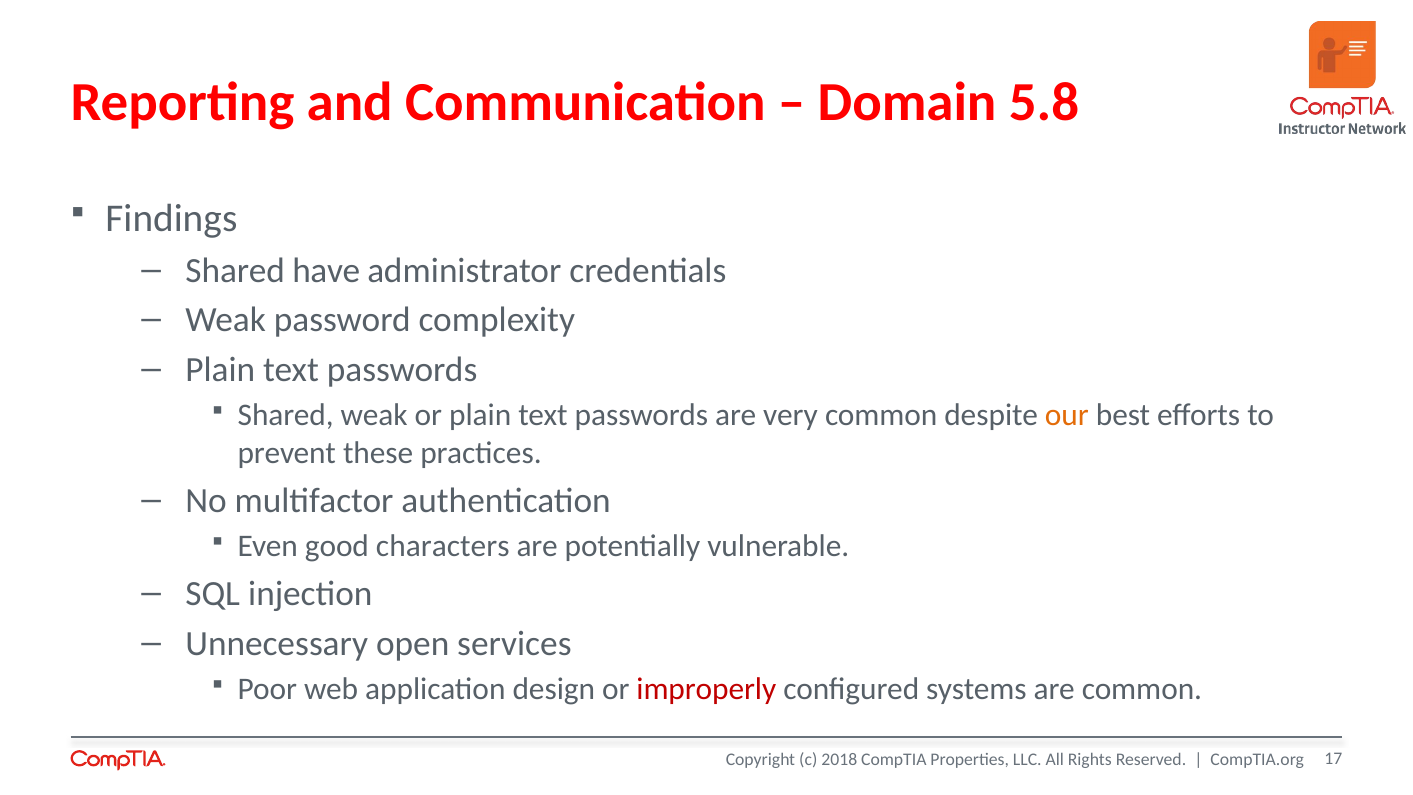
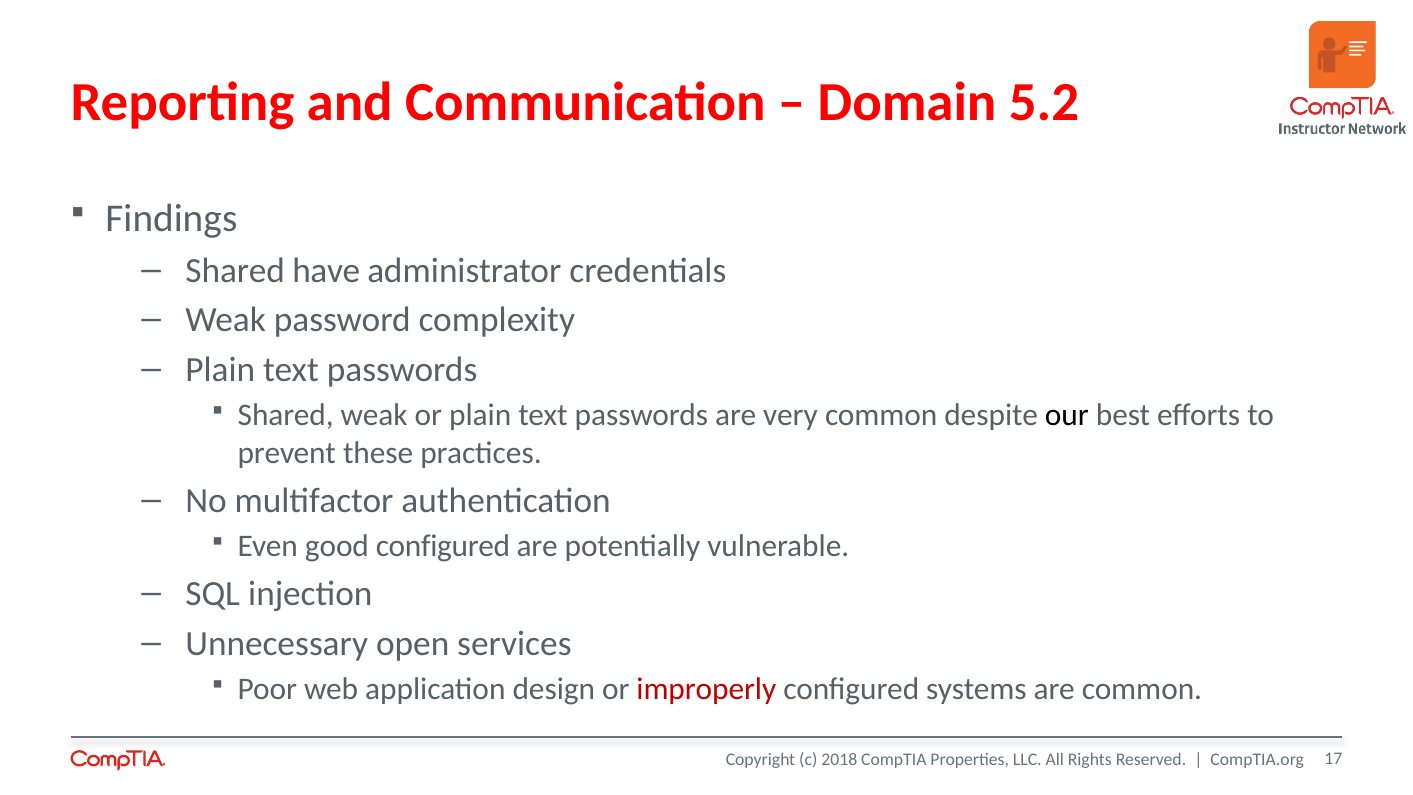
5.8: 5.8 -> 5.2
our colour: orange -> black
good characters: characters -> configured
